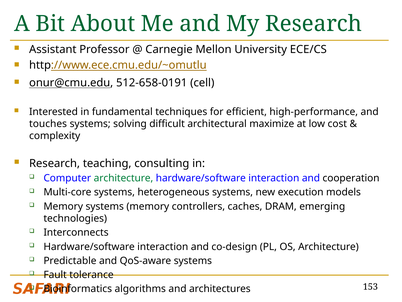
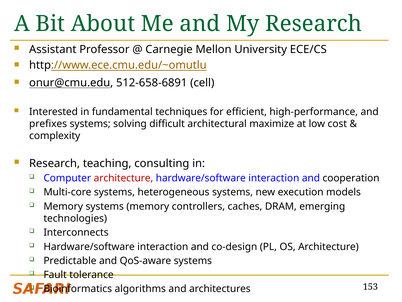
512-658-0191: 512-658-0191 -> 512-658-6891
touches: touches -> prefixes
architecture at (123, 178) colour: green -> red
